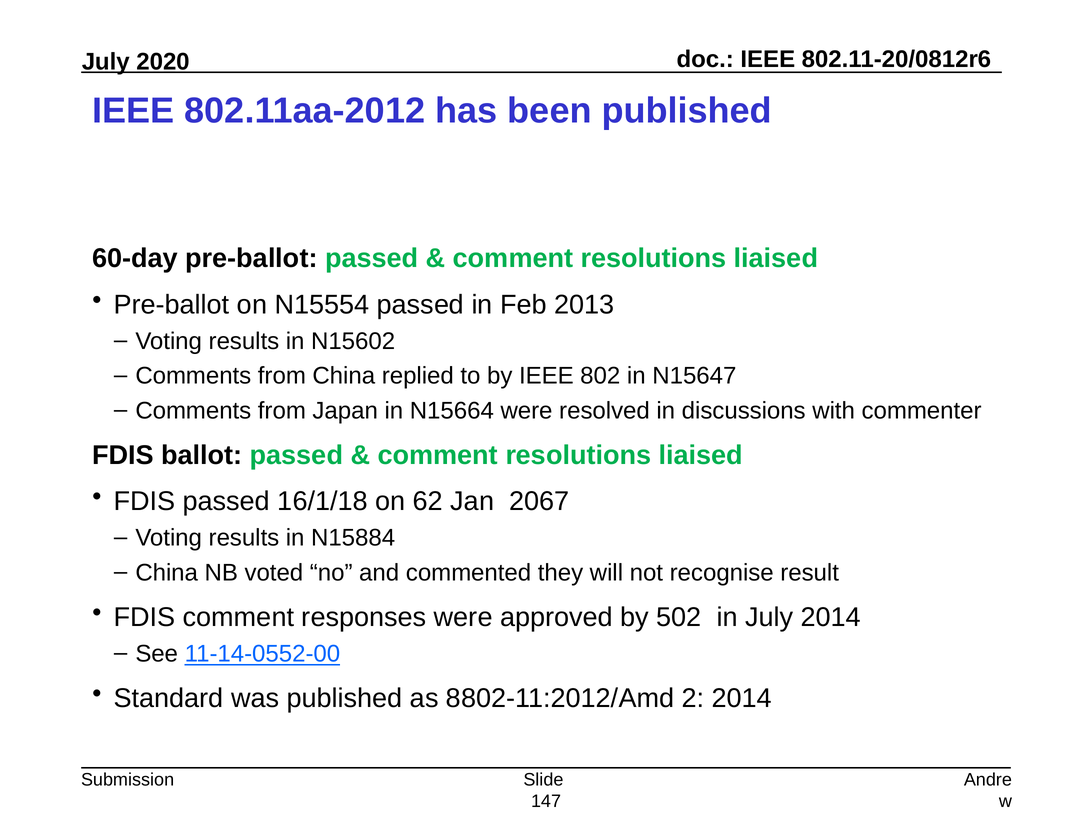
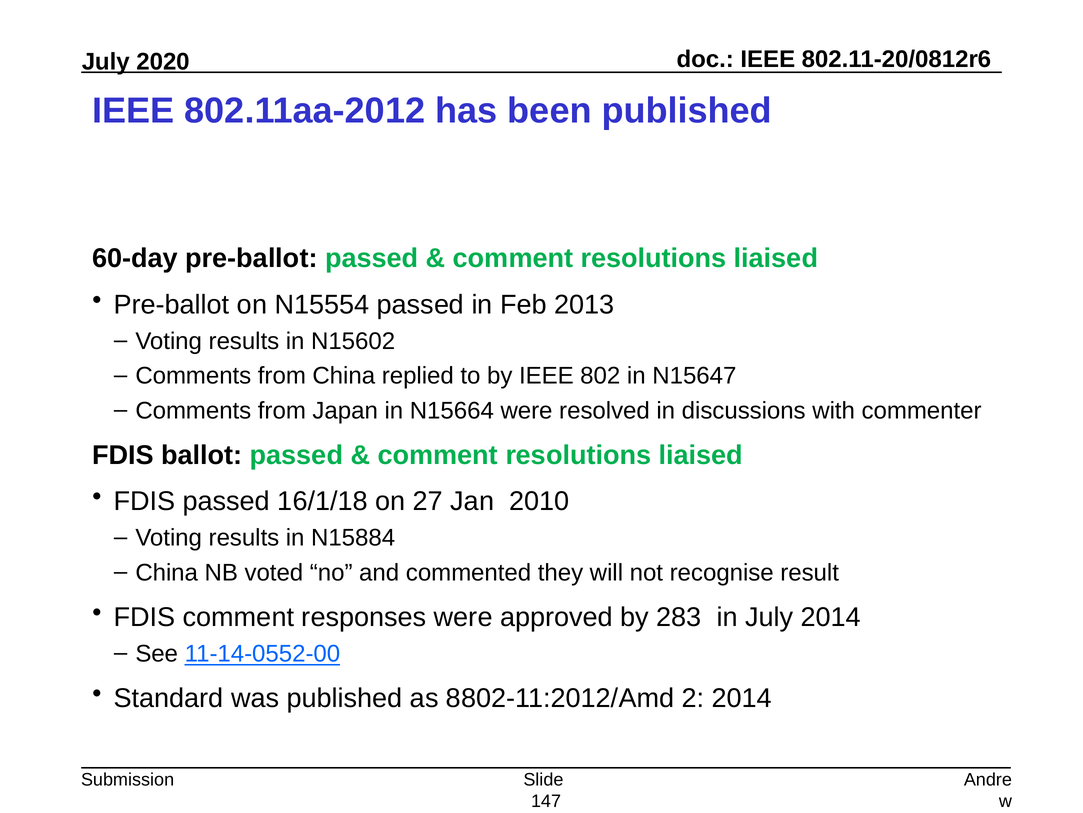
62: 62 -> 27
2067: 2067 -> 2010
502: 502 -> 283
